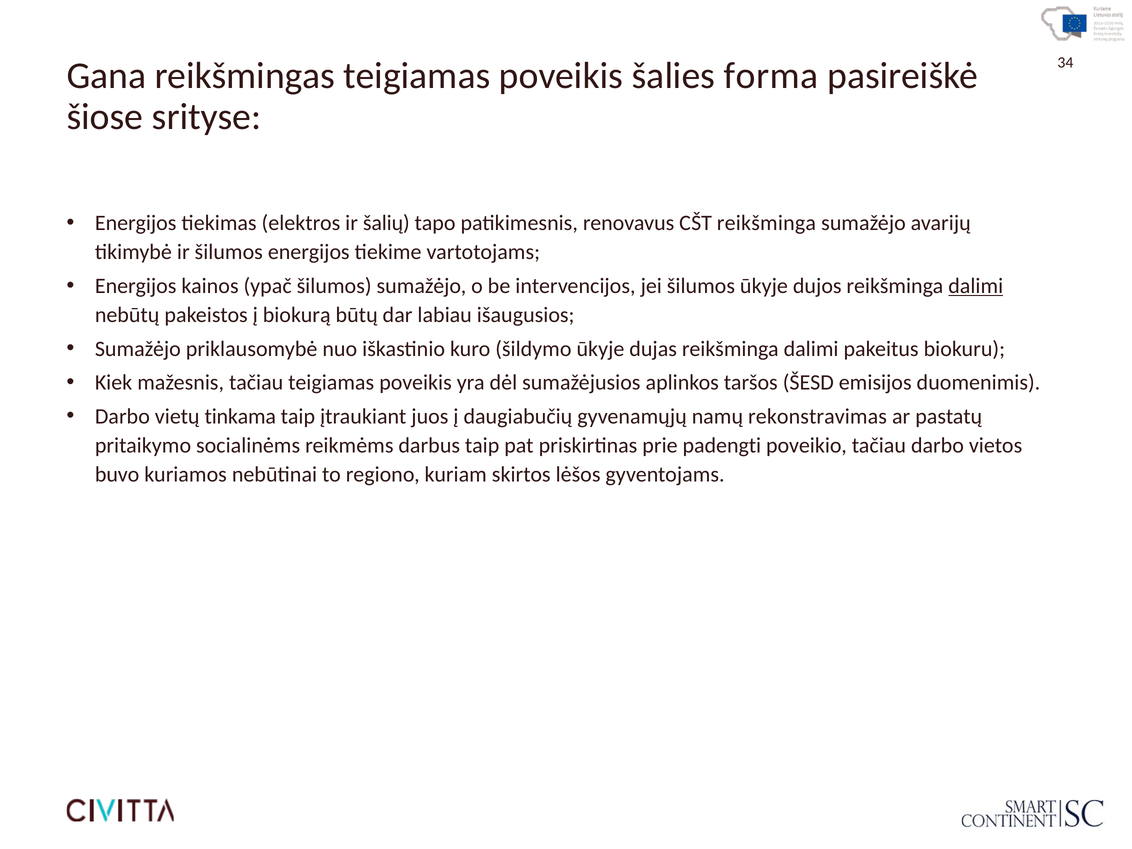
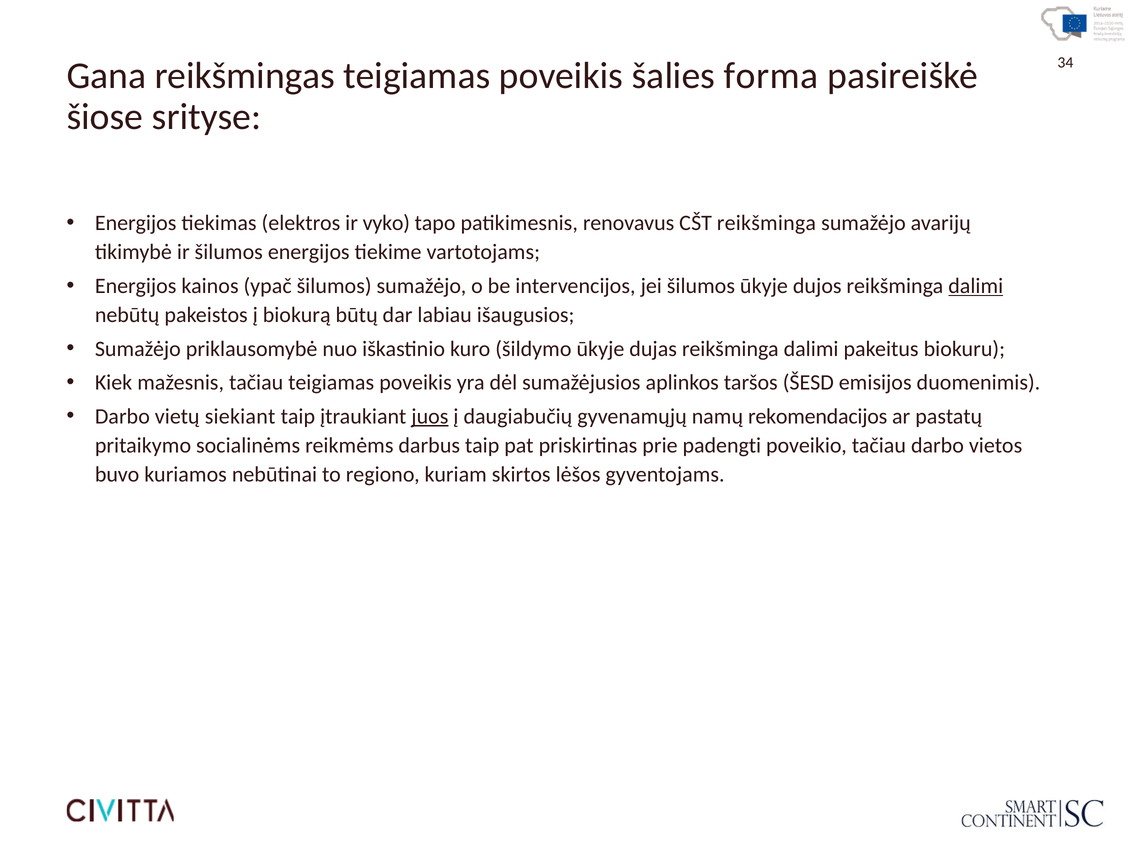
šalių: šalių -> vyko
tinkama: tinkama -> siekiant
juos underline: none -> present
rekonstravimas: rekonstravimas -> rekomendacijos
